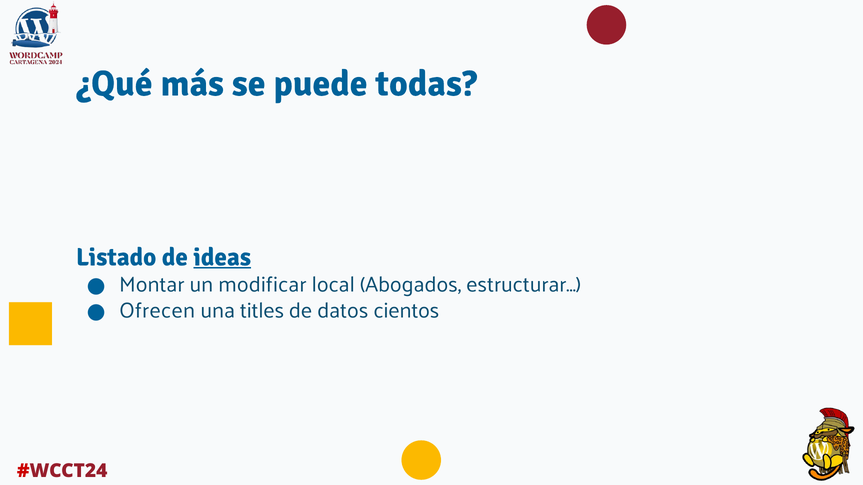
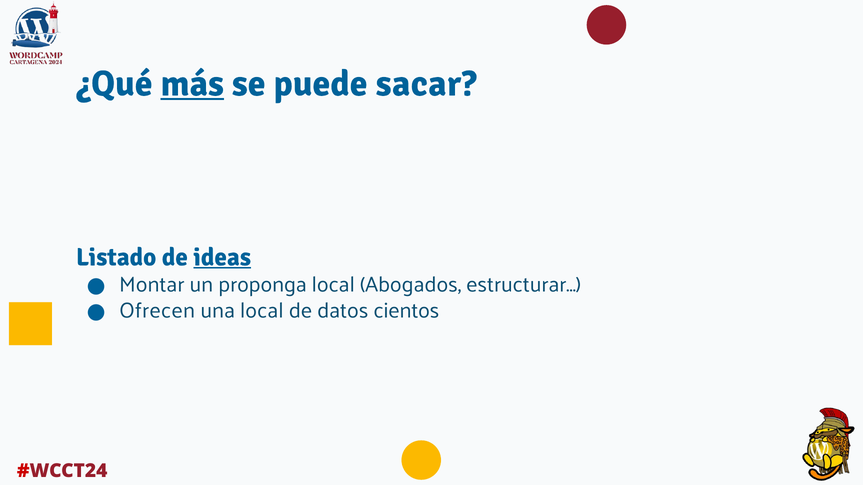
más underline: none -> present
todas: todas -> sacar
modificar: modificar -> proponga
una titles: titles -> local
